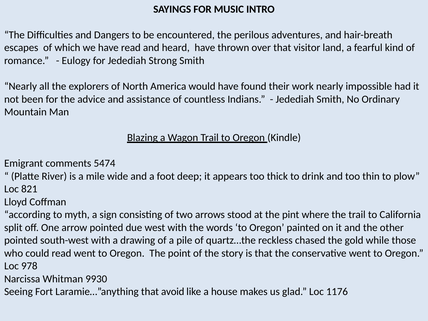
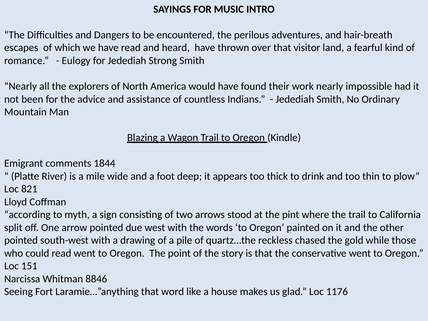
5474: 5474 -> 1844
978: 978 -> 151
9930: 9930 -> 8846
avoid: avoid -> word
